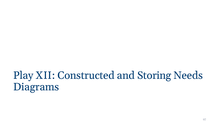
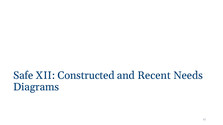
Play: Play -> Safe
Storing: Storing -> Recent
